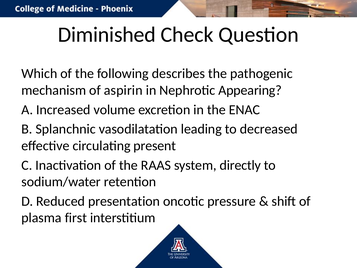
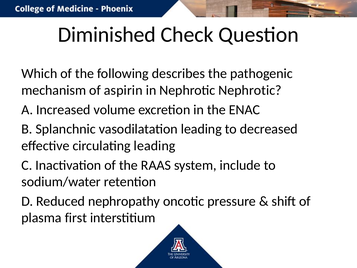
Nephrotic Appearing: Appearing -> Nephrotic
circulating present: present -> leading
directly: directly -> include
presentation: presentation -> nephropathy
